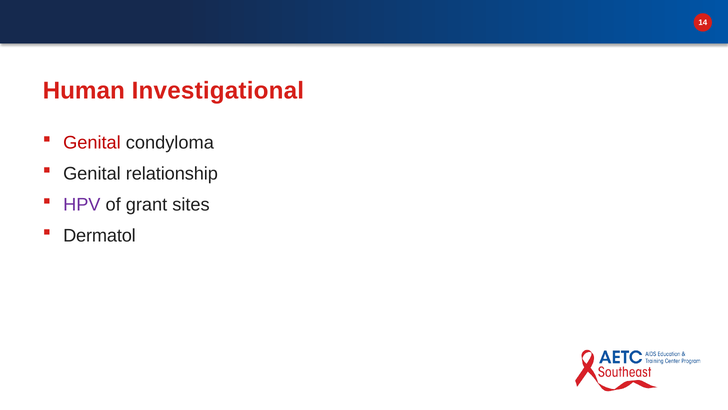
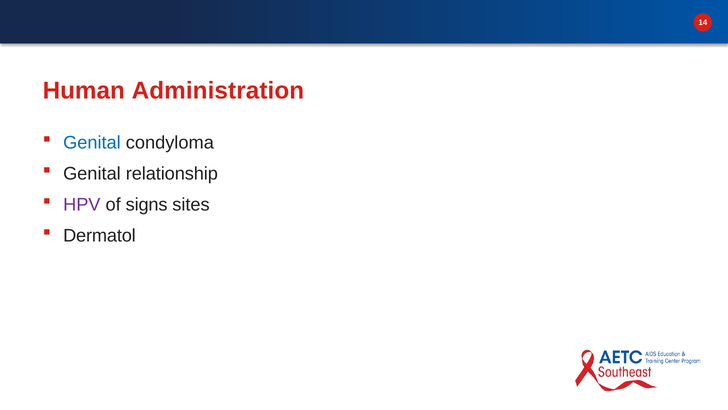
Investigational: Investigational -> Administration
Genital at (92, 143) colour: red -> blue
grant: grant -> signs
